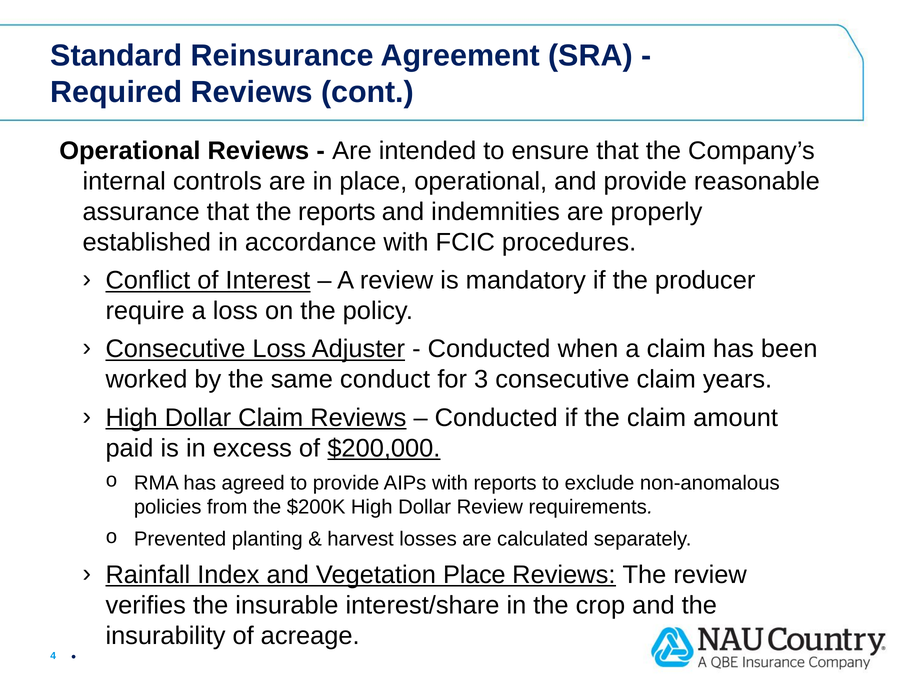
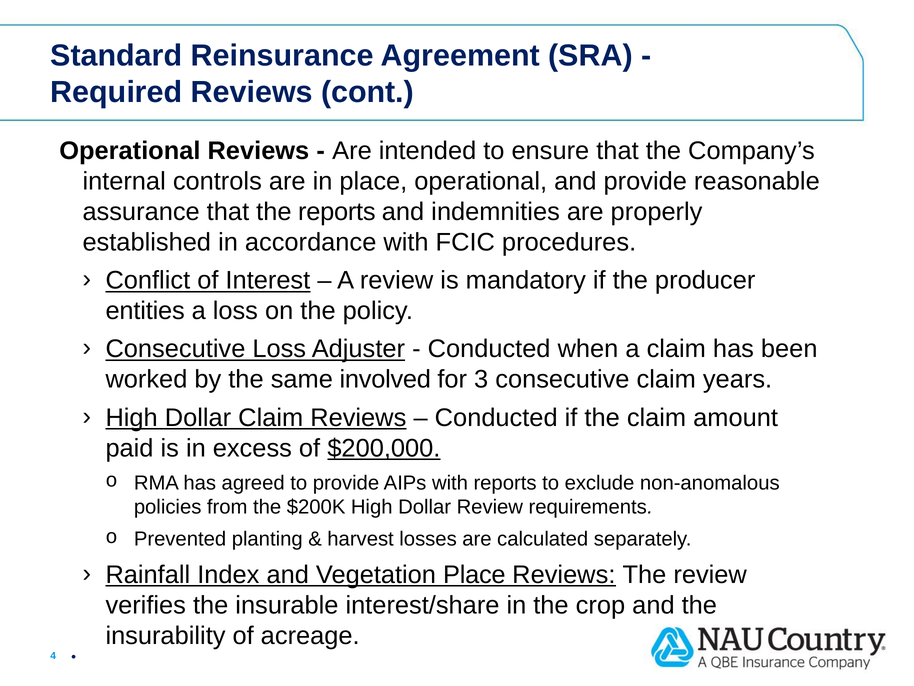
require: require -> entities
conduct: conduct -> involved
